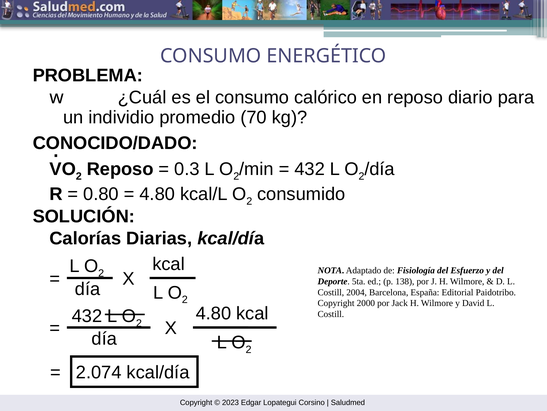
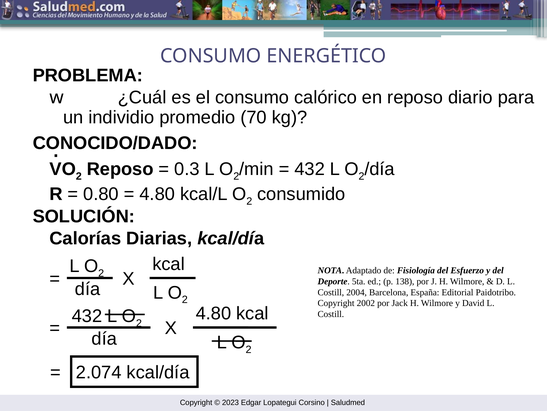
2000: 2000 -> 2002
